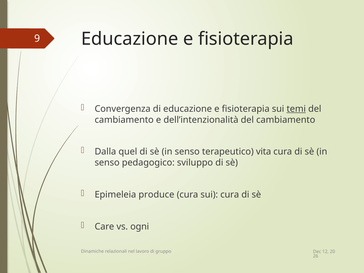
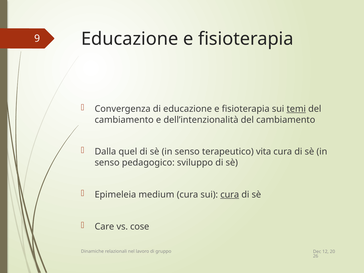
produce: produce -> medium
cura at (230, 195) underline: none -> present
ogni: ogni -> cose
